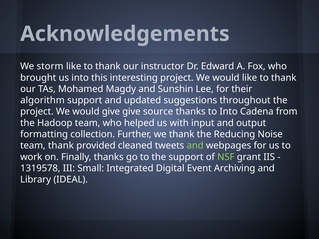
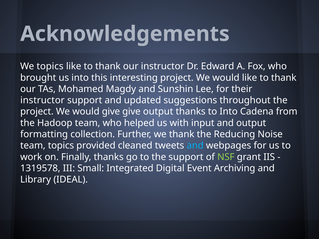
We storm: storm -> topics
algorithm at (42, 100): algorithm -> instructor
give source: source -> output
team thank: thank -> topics
and at (195, 146) colour: light green -> light blue
